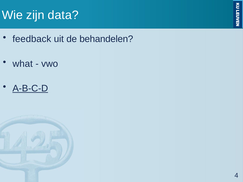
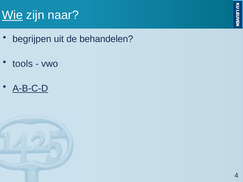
Wie underline: none -> present
data: data -> naar
feedback: feedback -> begrijpen
what: what -> tools
